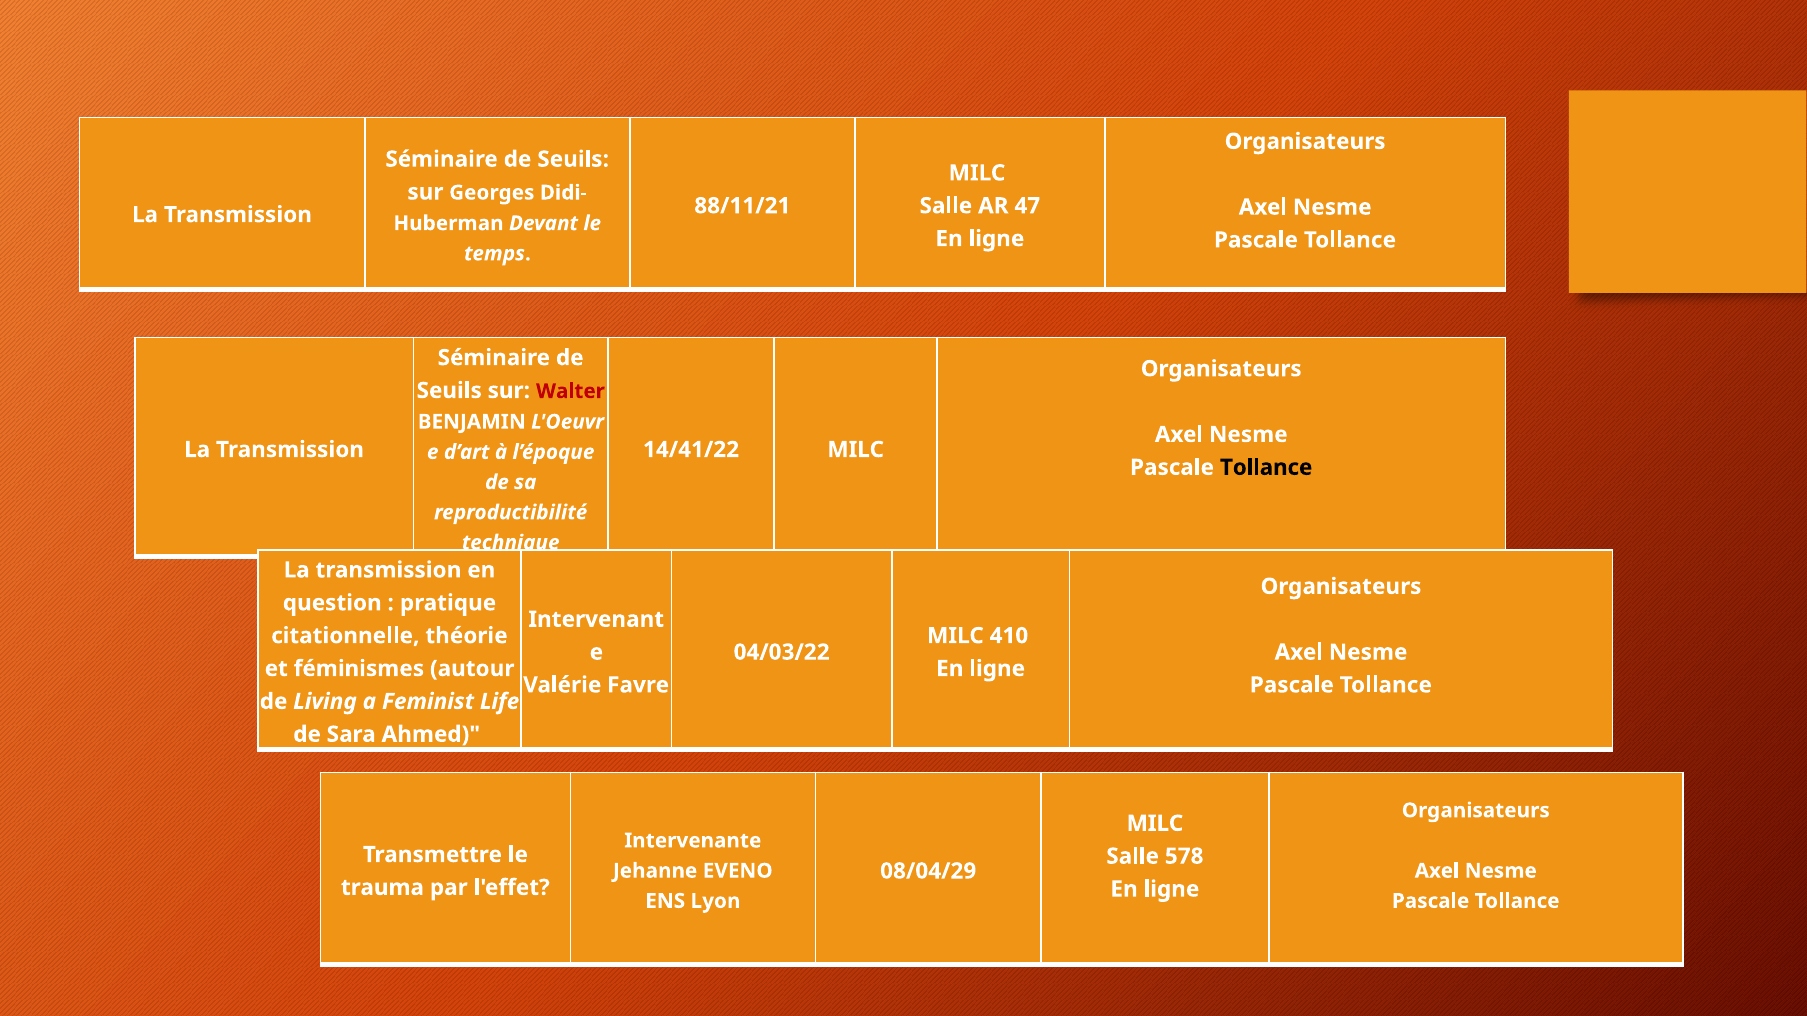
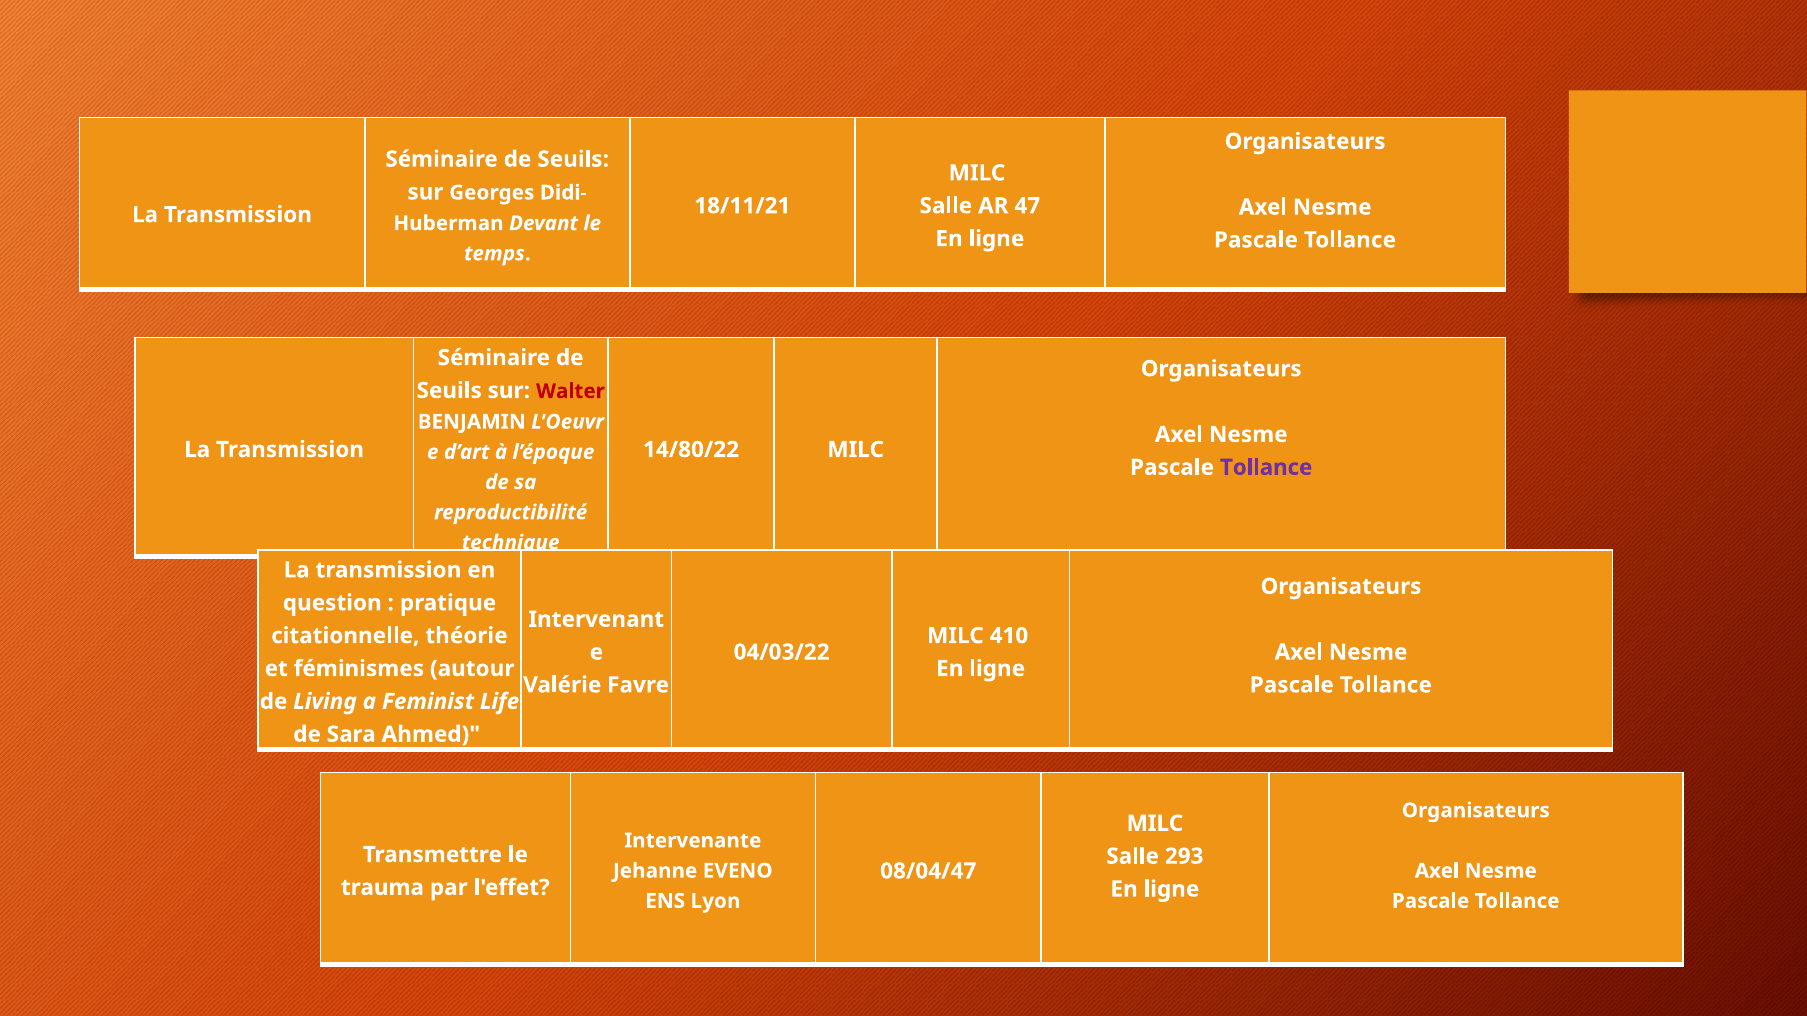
88/11/21: 88/11/21 -> 18/11/21
14/41/22: 14/41/22 -> 14/80/22
Tollance at (1266, 468) colour: black -> purple
578: 578 -> 293
08/04/29: 08/04/29 -> 08/04/47
